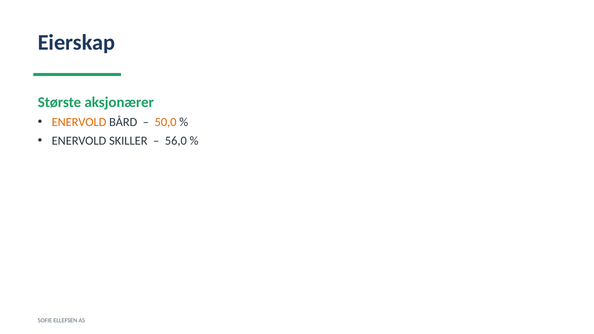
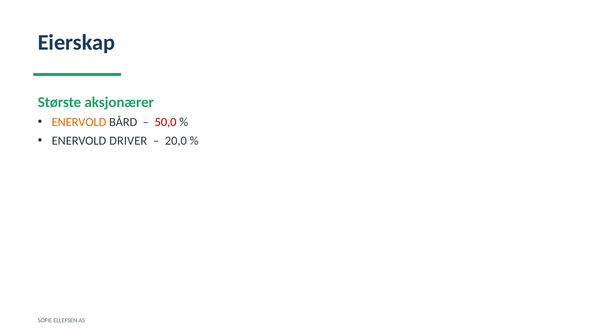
50,0 colour: orange -> red
SKILLER: SKILLER -> DRIVER
56,0: 56,0 -> 20,0
